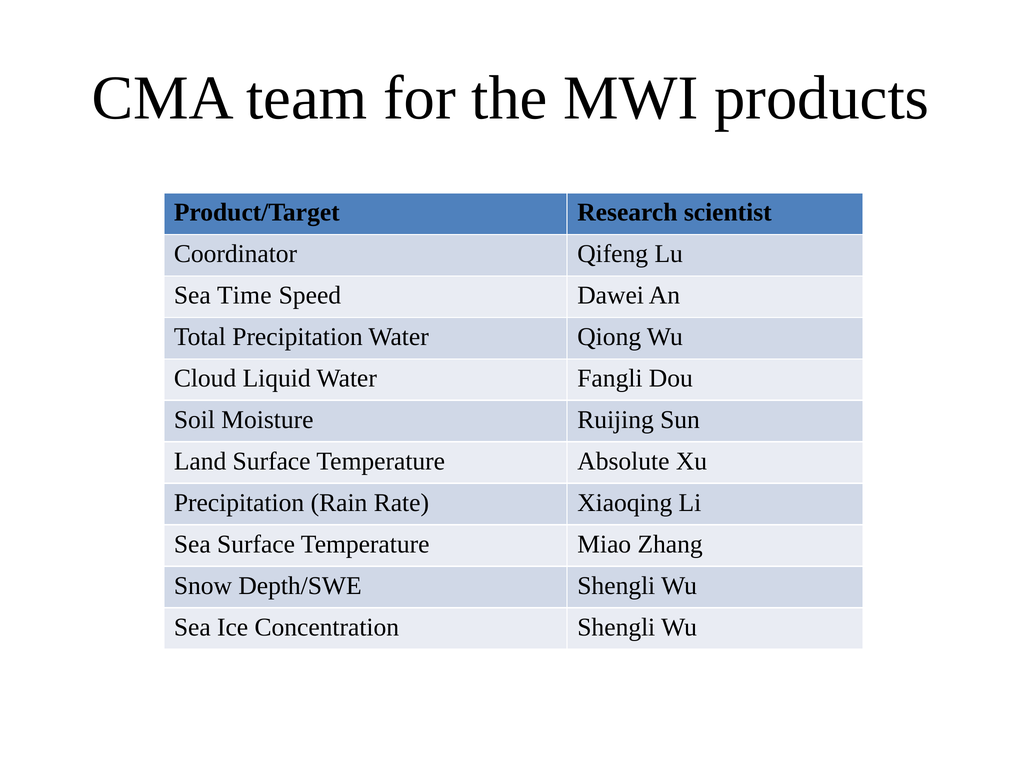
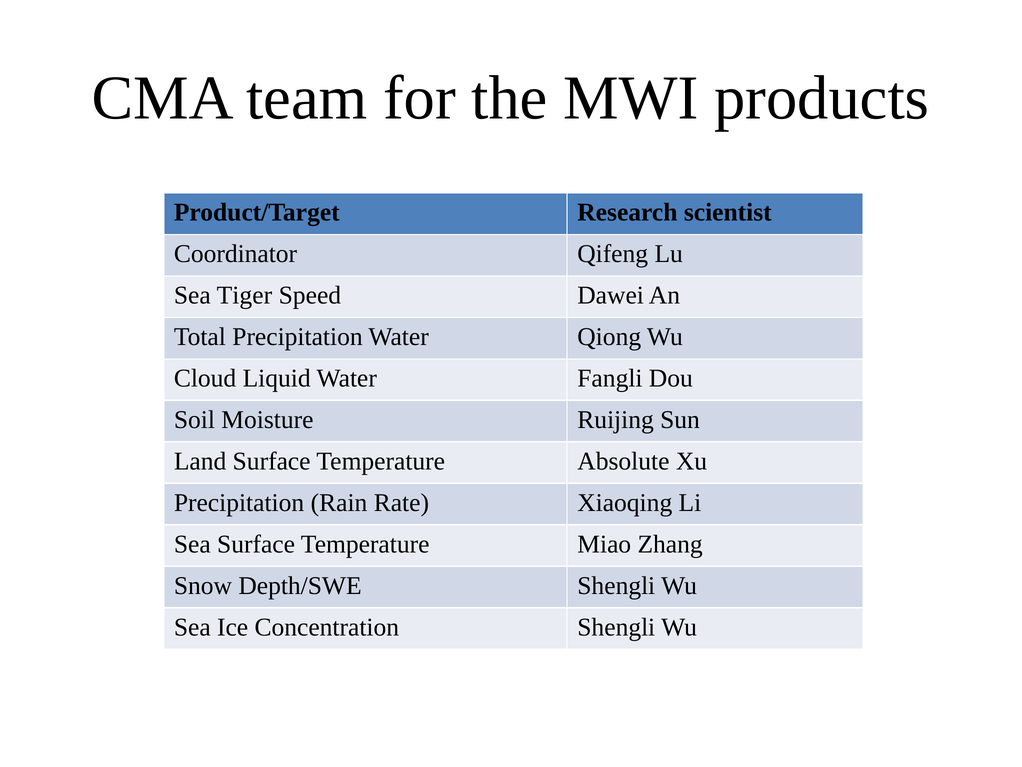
Time: Time -> Tiger
